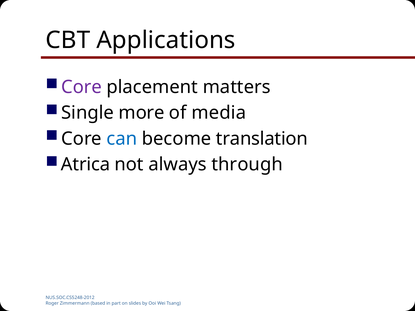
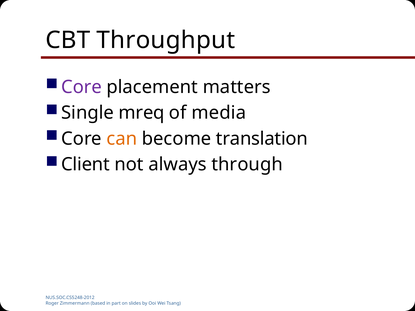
Applications: Applications -> Throughput
more: more -> mreq
can colour: blue -> orange
Atrica: Atrica -> Client
